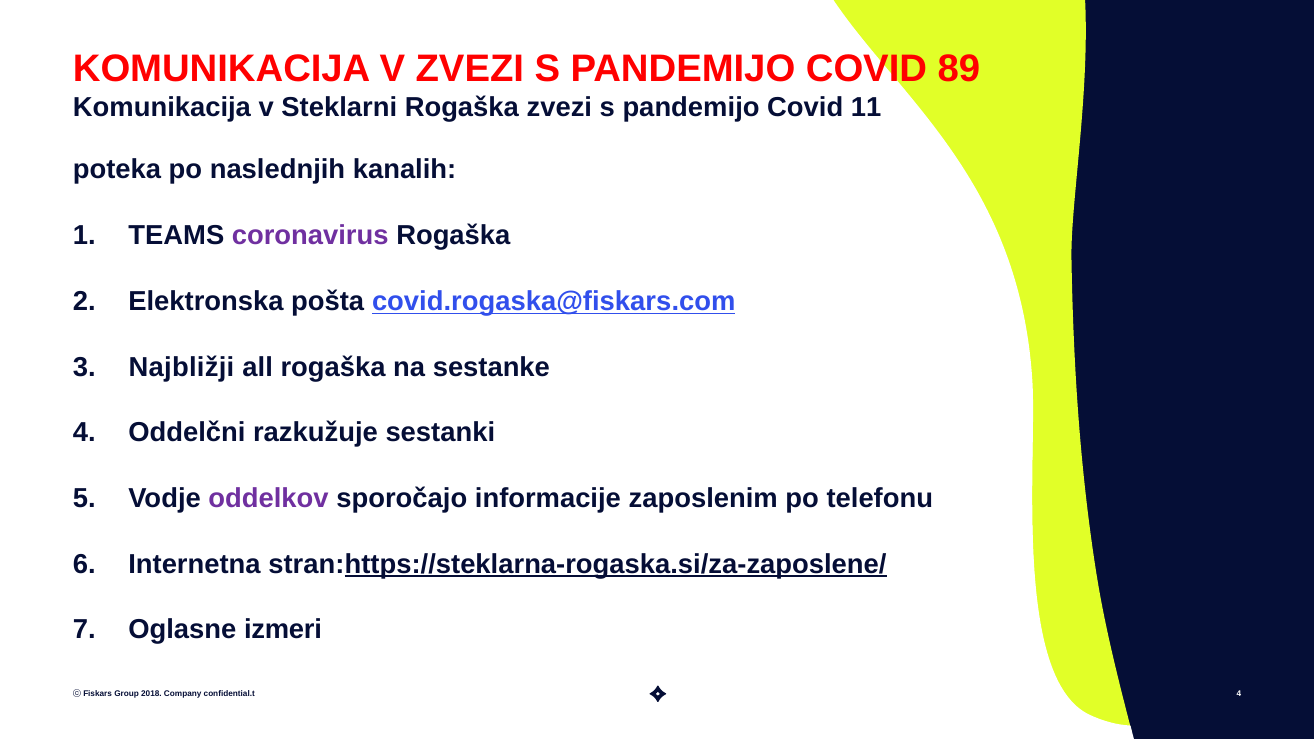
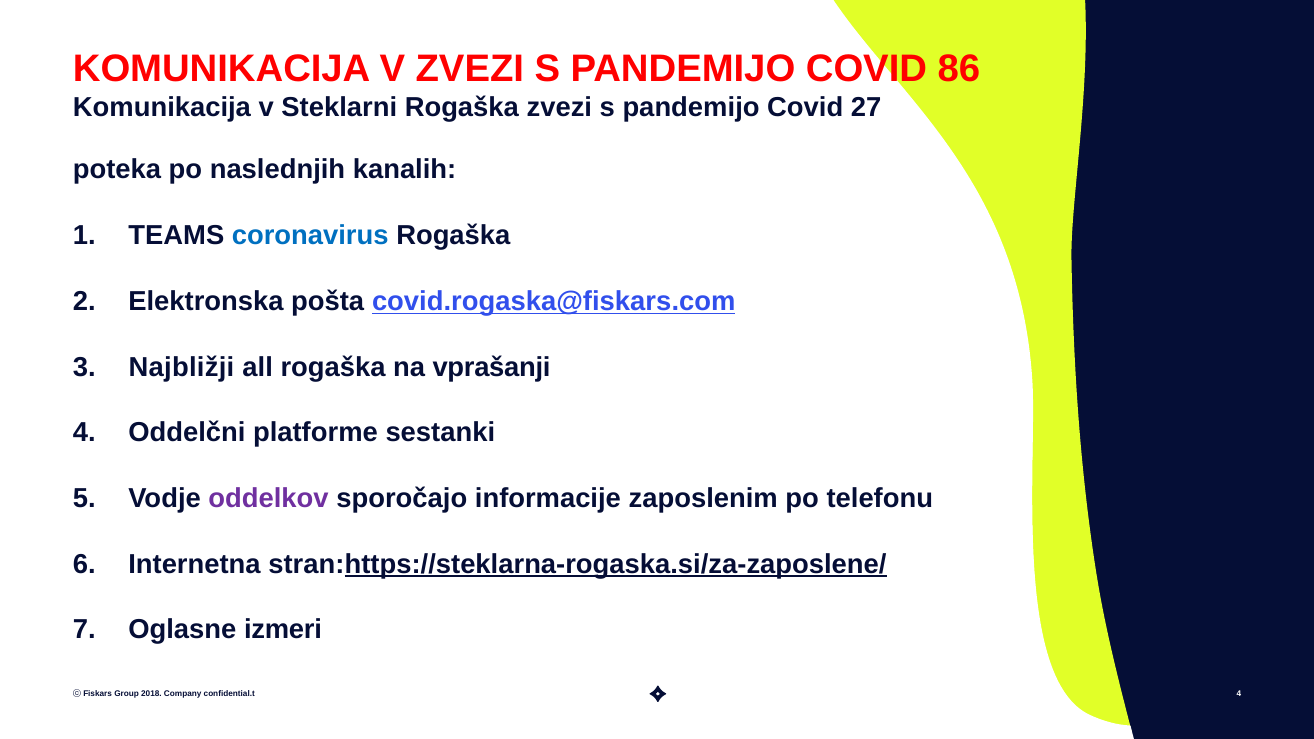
89: 89 -> 86
11: 11 -> 27
coronavirus colour: purple -> blue
sestanke: sestanke -> vprašanji
razkužuje: razkužuje -> platforme
